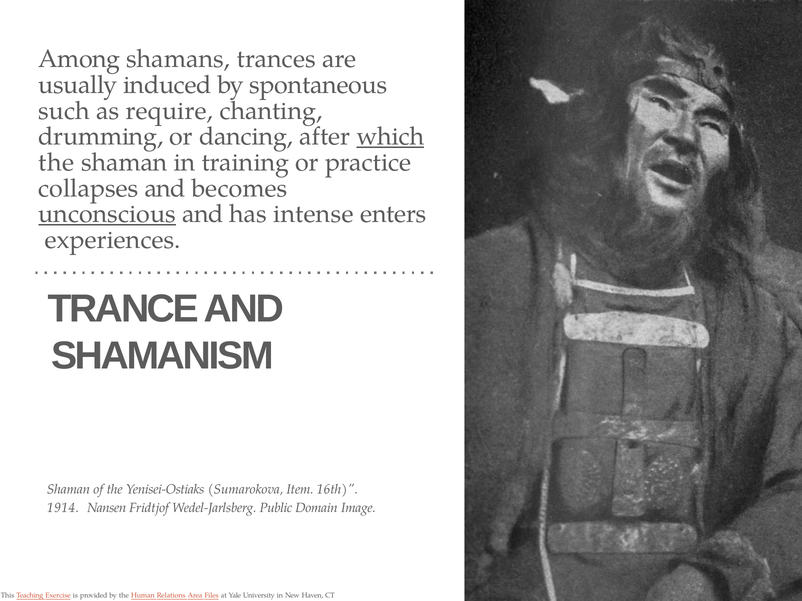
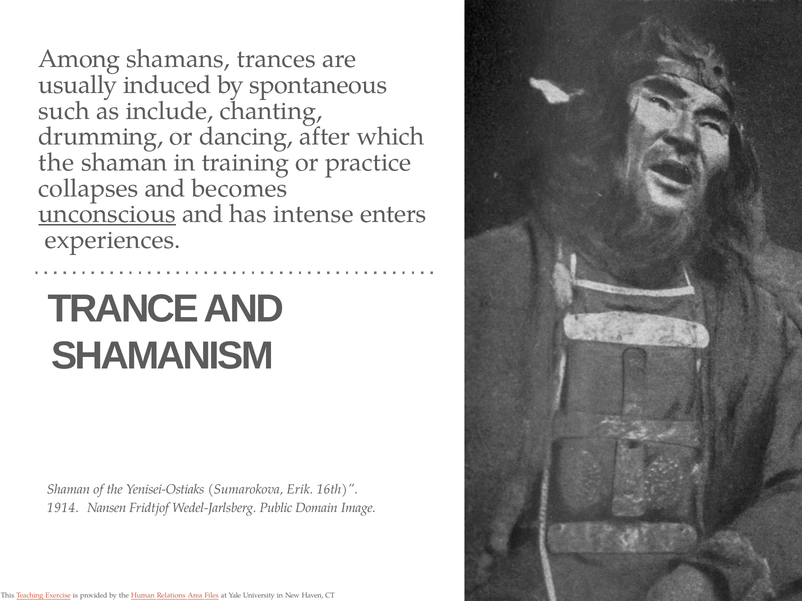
require: require -> include
which underline: present -> none
Item: Item -> Erik
